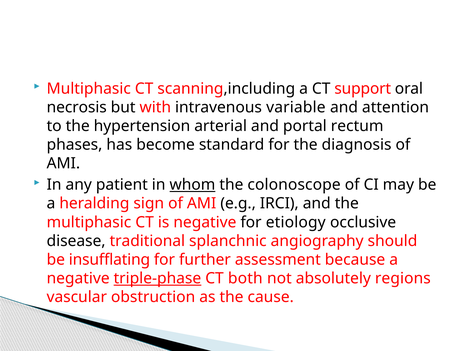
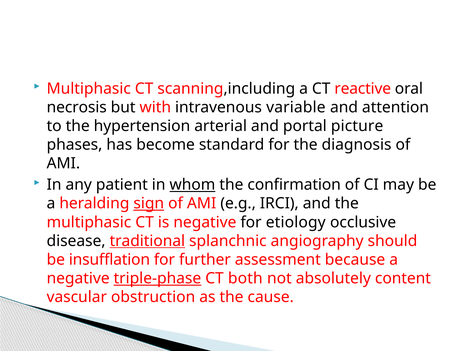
support: support -> reactive
rectum: rectum -> picture
colonoscope: colonoscope -> confirmation
sign underline: none -> present
traditional underline: none -> present
insufflating: insufflating -> insufflation
regions: regions -> content
